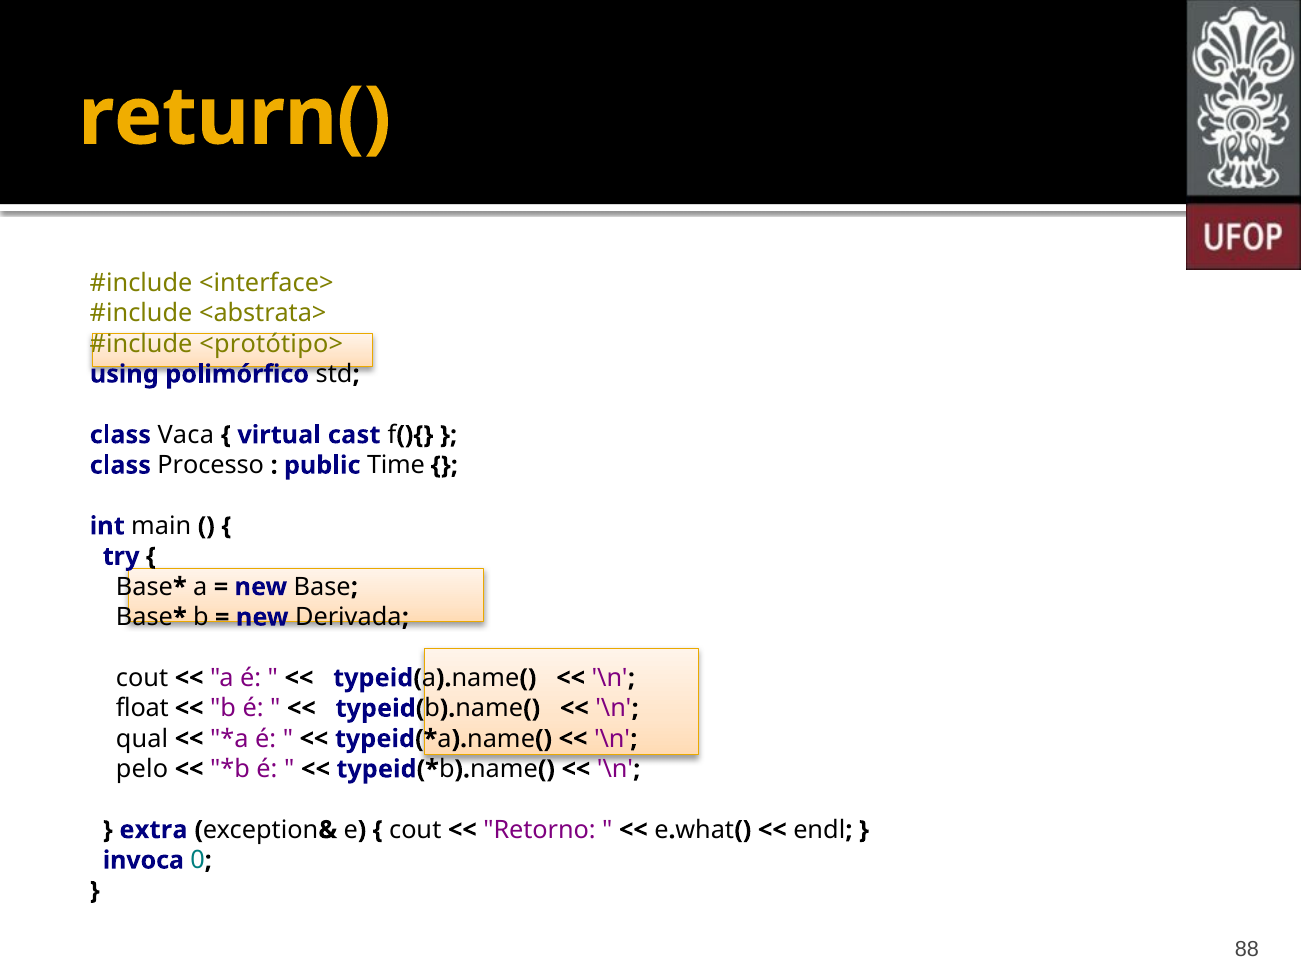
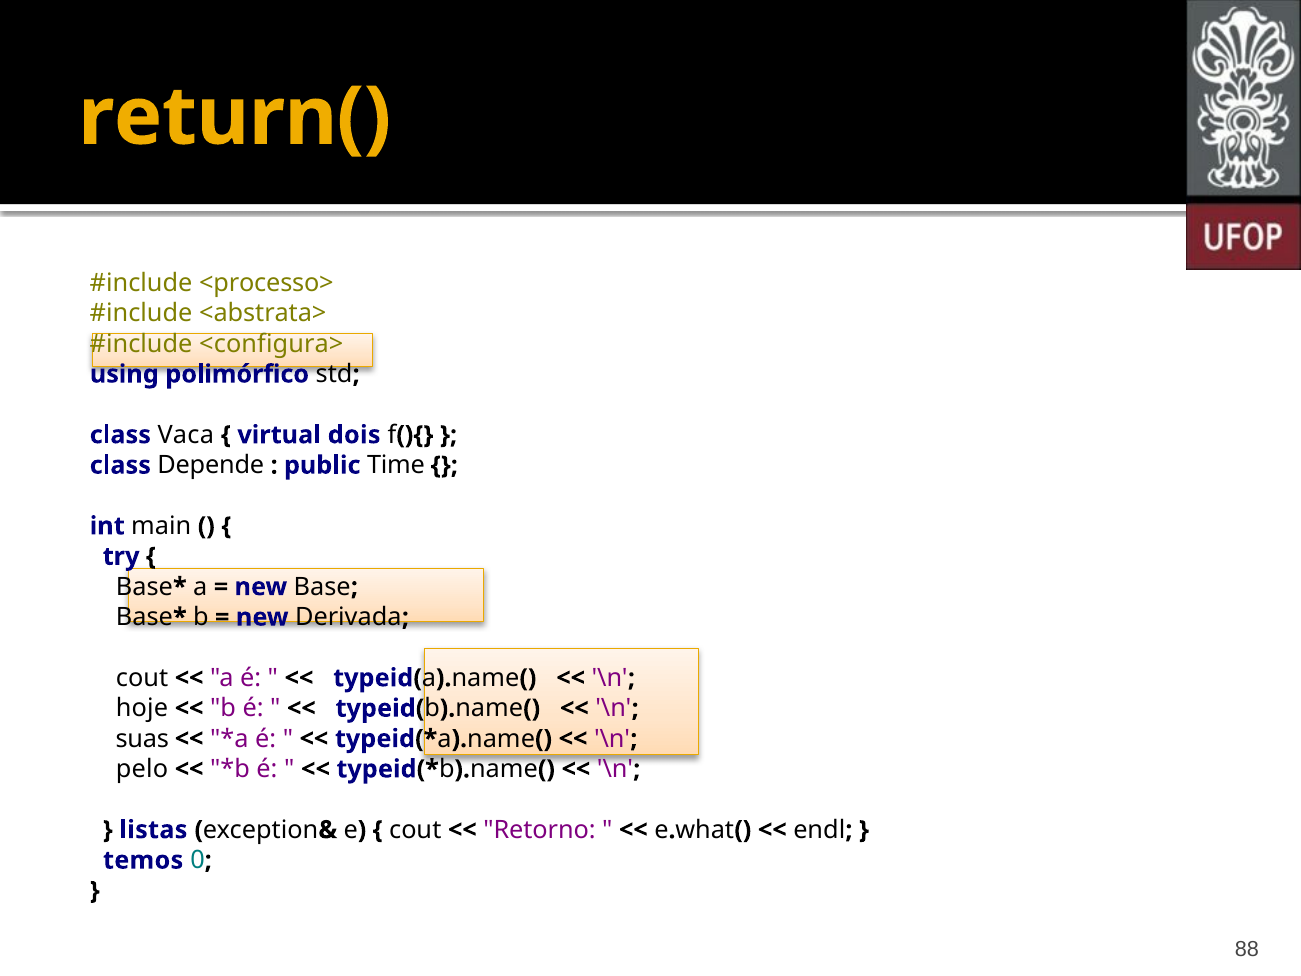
<interface>: <interface> -> <processo>
<protótipo>: <protótipo> -> <configura>
cast: cast -> dois
Processo: Processo -> Depende
float: float -> hoje
qual: qual -> suas
extra: extra -> listas
invoca: invoca -> temos
